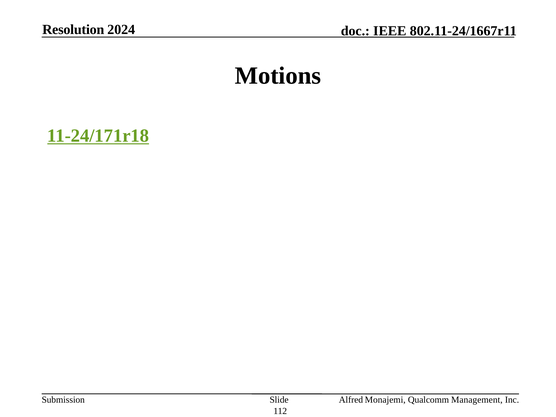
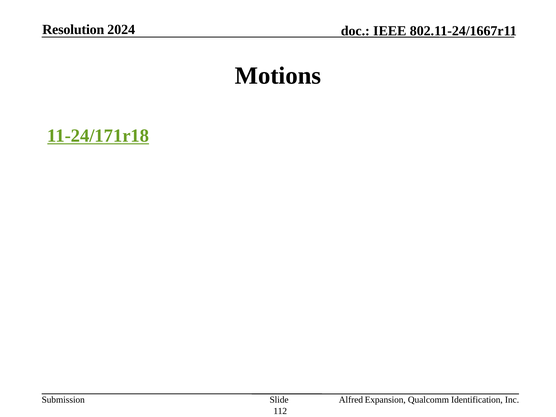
Monajemi: Monajemi -> Expansion
Management: Management -> Identification
